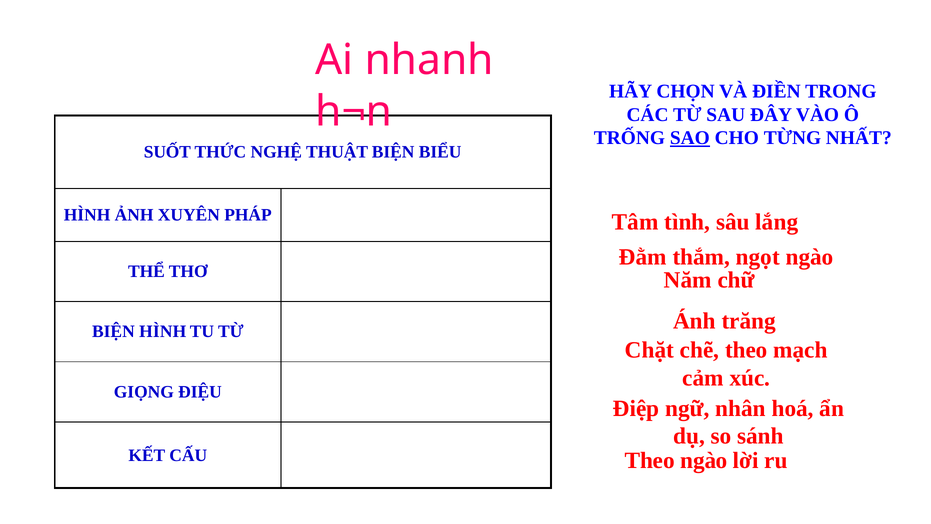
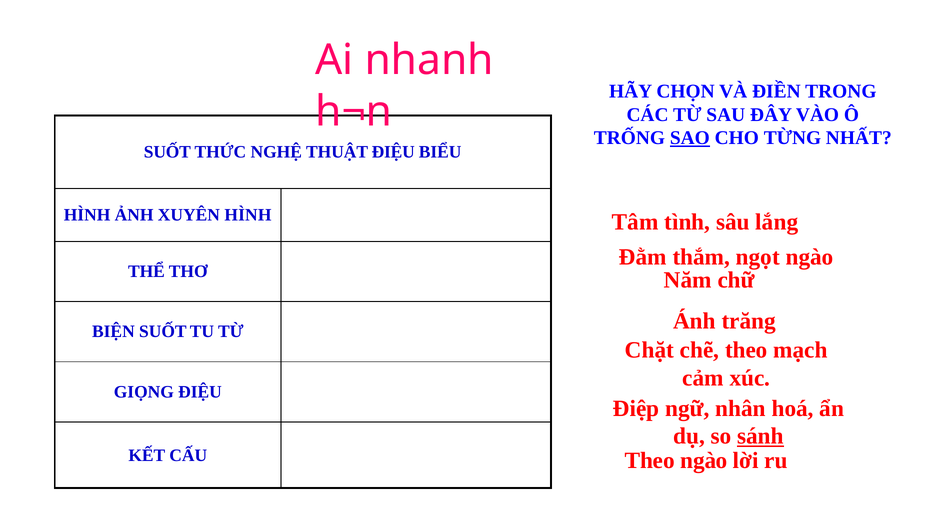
THUẬT BIỆN: BIỆN -> ĐIỆU
XUYÊN PHÁP: PHÁP -> HÌNH
BIỆN HÌNH: HÌNH -> SUỐT
sánh underline: none -> present
